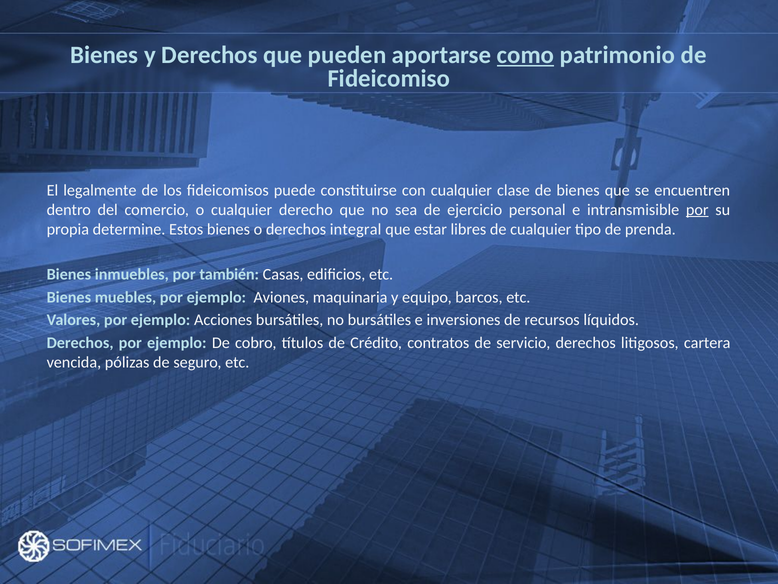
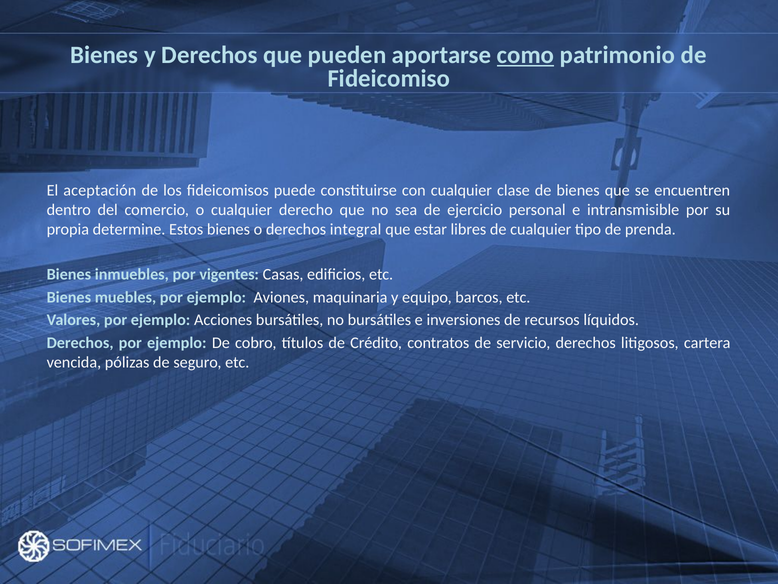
legalmente: legalmente -> aceptación
por at (697, 210) underline: present -> none
también: también -> vigentes
